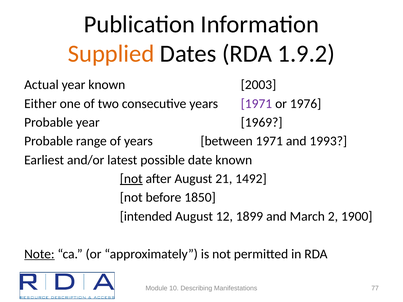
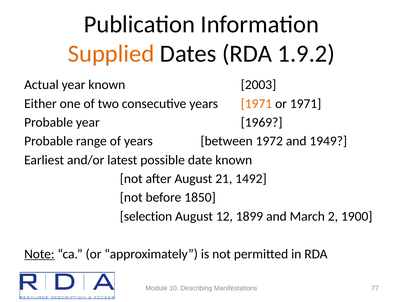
1971 at (256, 104) colour: purple -> orange
or 1976: 1976 -> 1971
between 1971: 1971 -> 1972
1993: 1993 -> 1949
not at (131, 179) underline: present -> none
intended: intended -> selection
